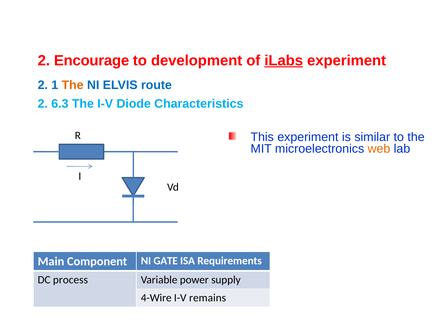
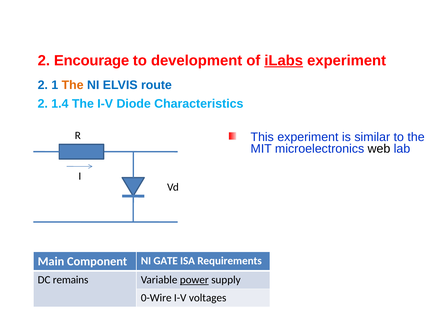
6.3: 6.3 -> 1.4
web colour: orange -> black
process: process -> remains
power underline: none -> present
4-Wire: 4-Wire -> 0-Wire
remains: remains -> voltages
